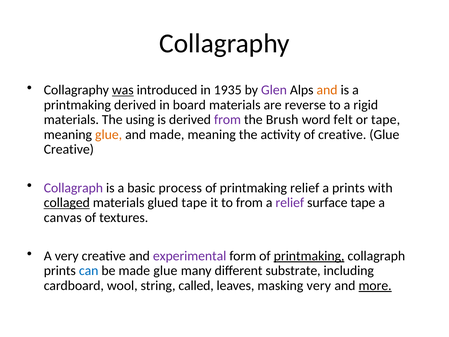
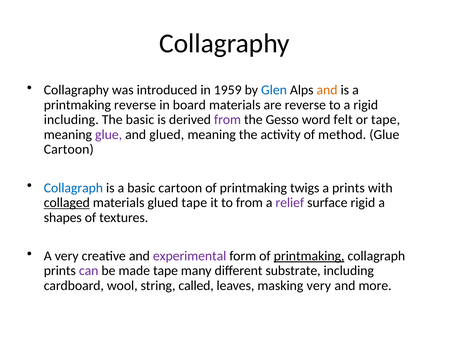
was underline: present -> none
1935: 1935 -> 1959
Glen colour: purple -> blue
printmaking derived: derived -> reverse
materials at (71, 120): materials -> including
The using: using -> basic
Brush: Brush -> Gesso
glue at (109, 134) colour: orange -> purple
and made: made -> glued
of creative: creative -> method
Creative at (69, 149): Creative -> Cartoon
Collagraph at (73, 188) colour: purple -> blue
basic process: process -> cartoon
printmaking relief: relief -> twigs
surface tape: tape -> rigid
canvas: canvas -> shapes
can colour: blue -> purple
made glue: glue -> tape
more underline: present -> none
